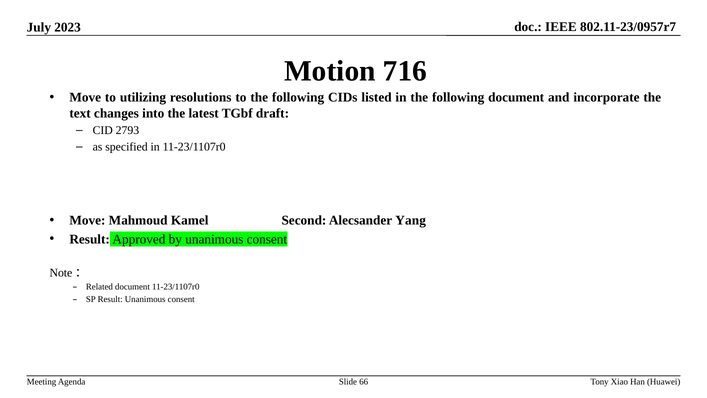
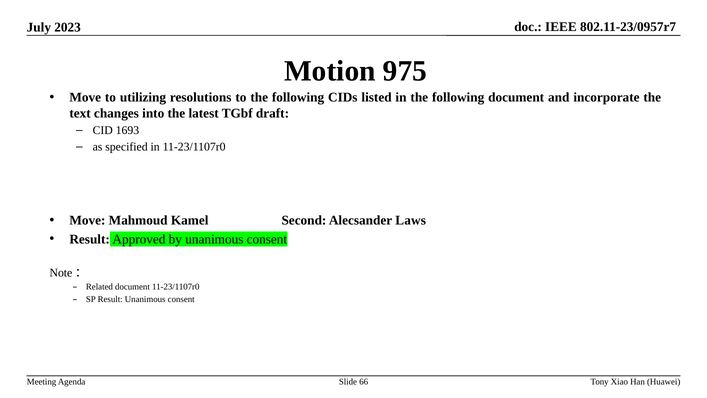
716: 716 -> 975
2793: 2793 -> 1693
Yang: Yang -> Laws
